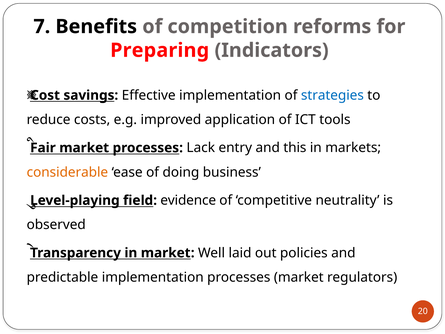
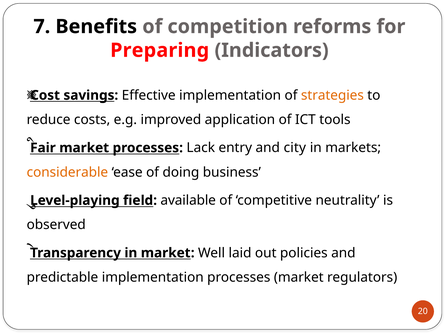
strategies colour: blue -> orange
this: this -> city
evidence: evidence -> available
